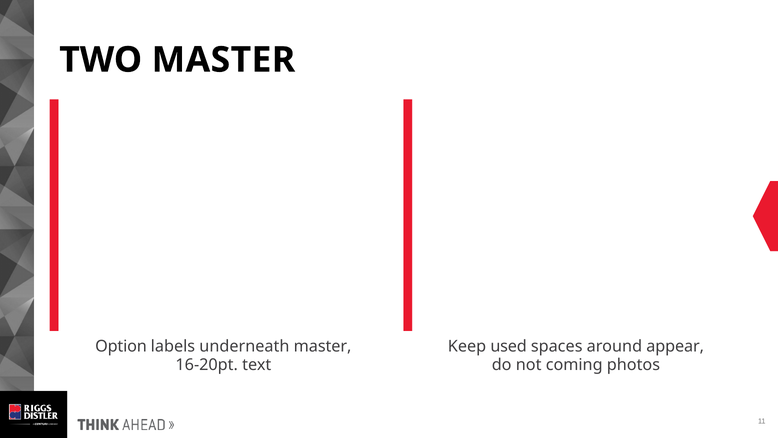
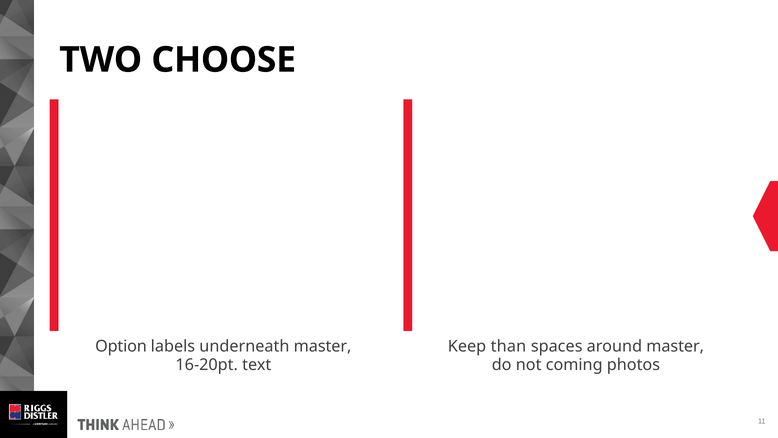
TWO MASTER: MASTER -> CHOOSE
used: used -> than
around appear: appear -> master
